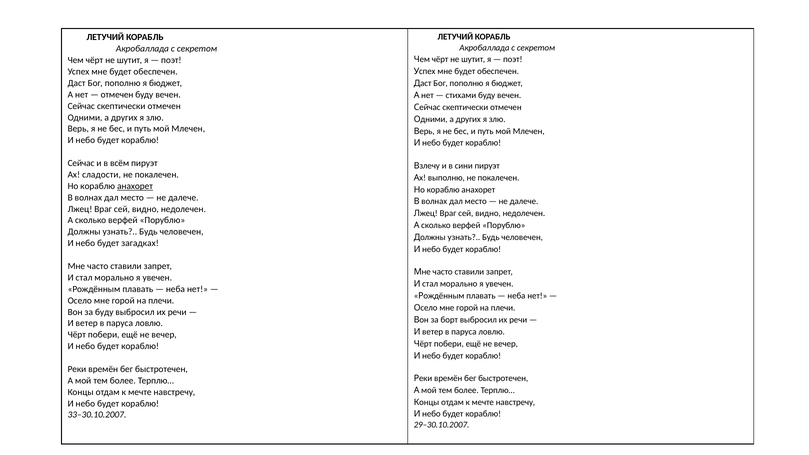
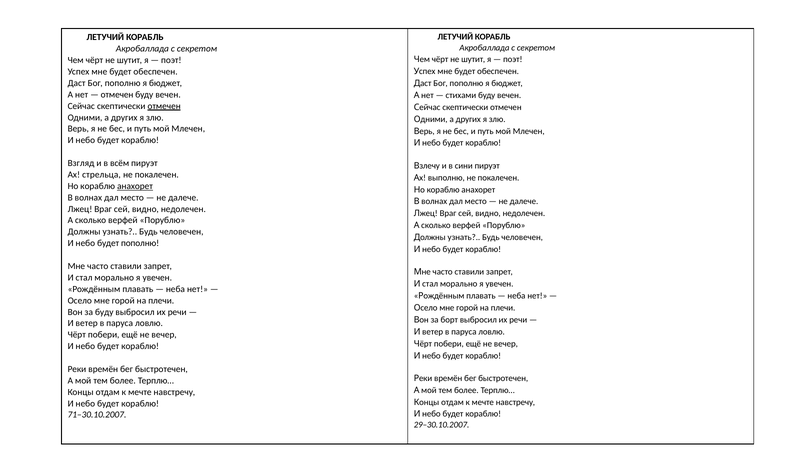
отмечен at (164, 106) underline: none -> present
Сейчас at (81, 163): Сейчас -> Взгляд
сладости: сладости -> стрельца
будет загадках: загадках -> пополню
33–30.10.2007: 33–30.10.2007 -> 71–30.10.2007
